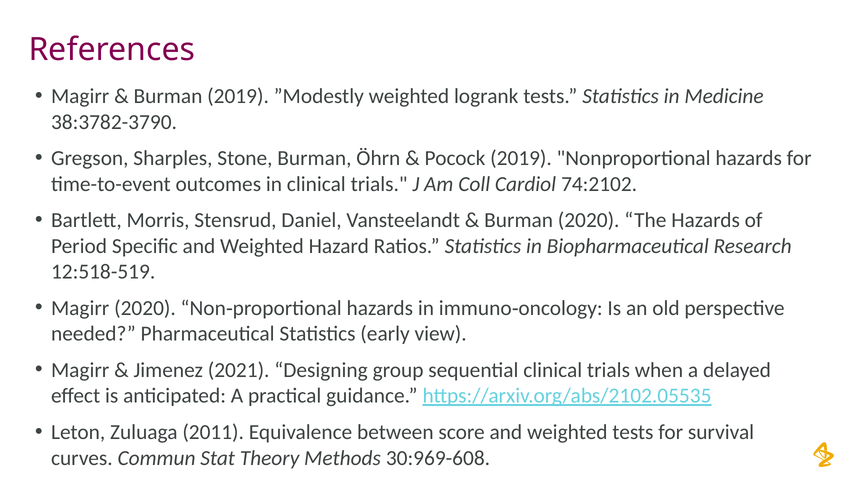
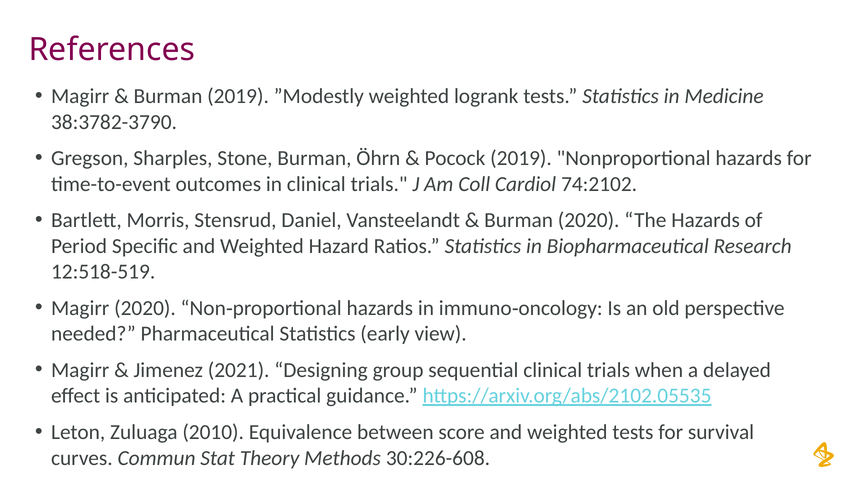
2011: 2011 -> 2010
30:969-608: 30:969-608 -> 30:226-608
